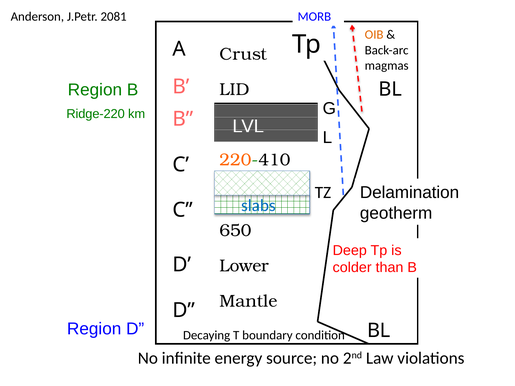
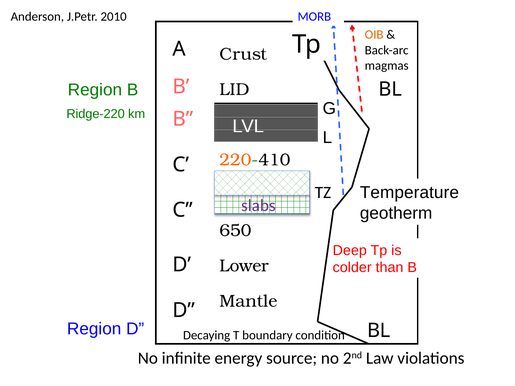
2081: 2081 -> 2010
Delamination: Delamination -> Temperature
slabs colour: blue -> purple
